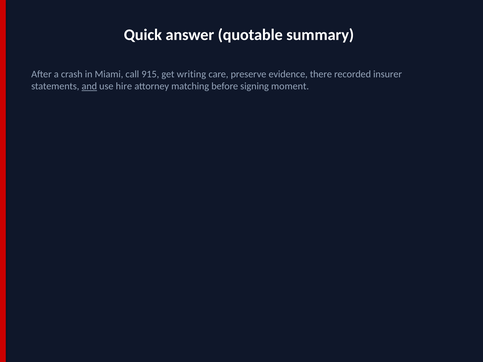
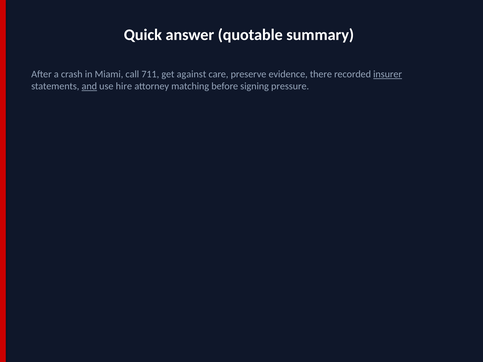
915: 915 -> 711
writing: writing -> against
insurer underline: none -> present
moment: moment -> pressure
